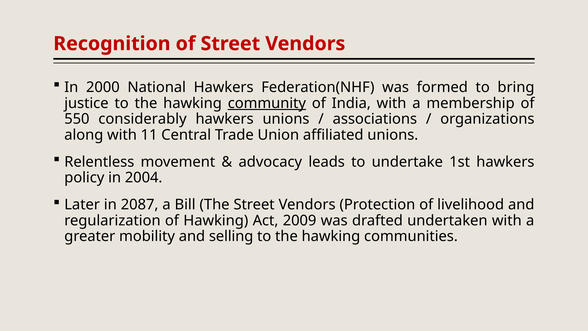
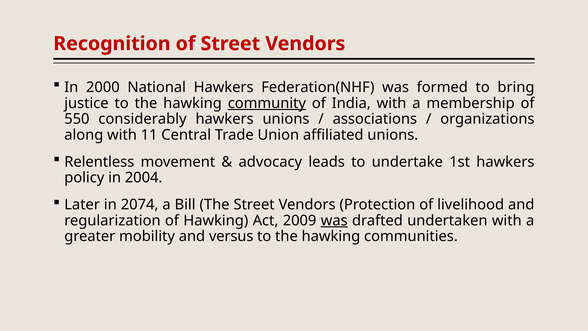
2087: 2087 -> 2074
was at (334, 220) underline: none -> present
selling: selling -> versus
